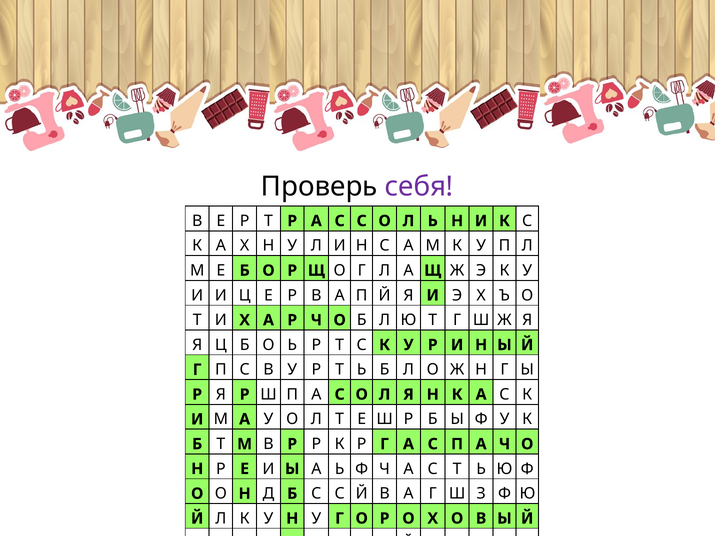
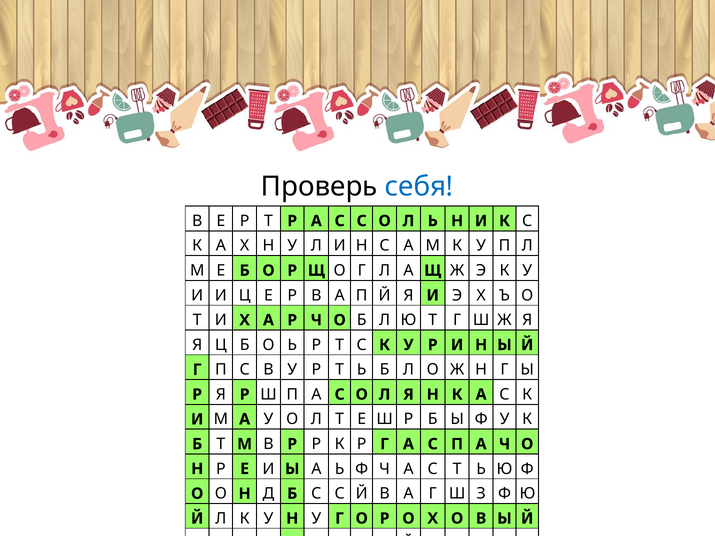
себя colour: purple -> blue
